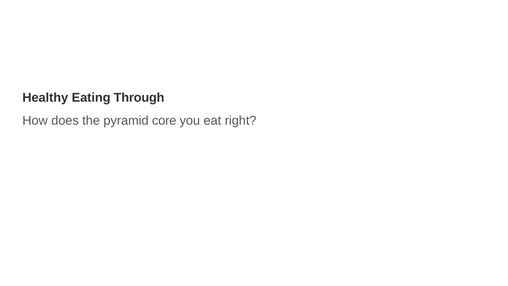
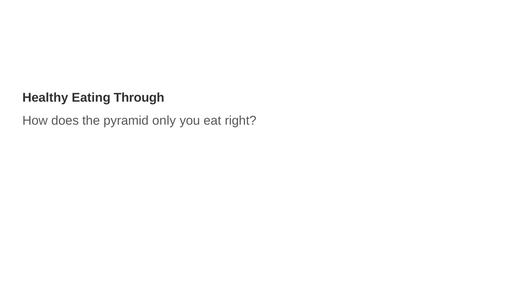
core: core -> only
